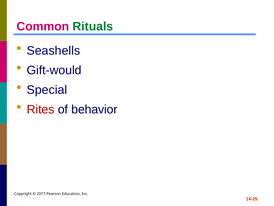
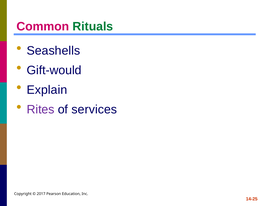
Special: Special -> Explain
Rites colour: red -> purple
behavior: behavior -> services
